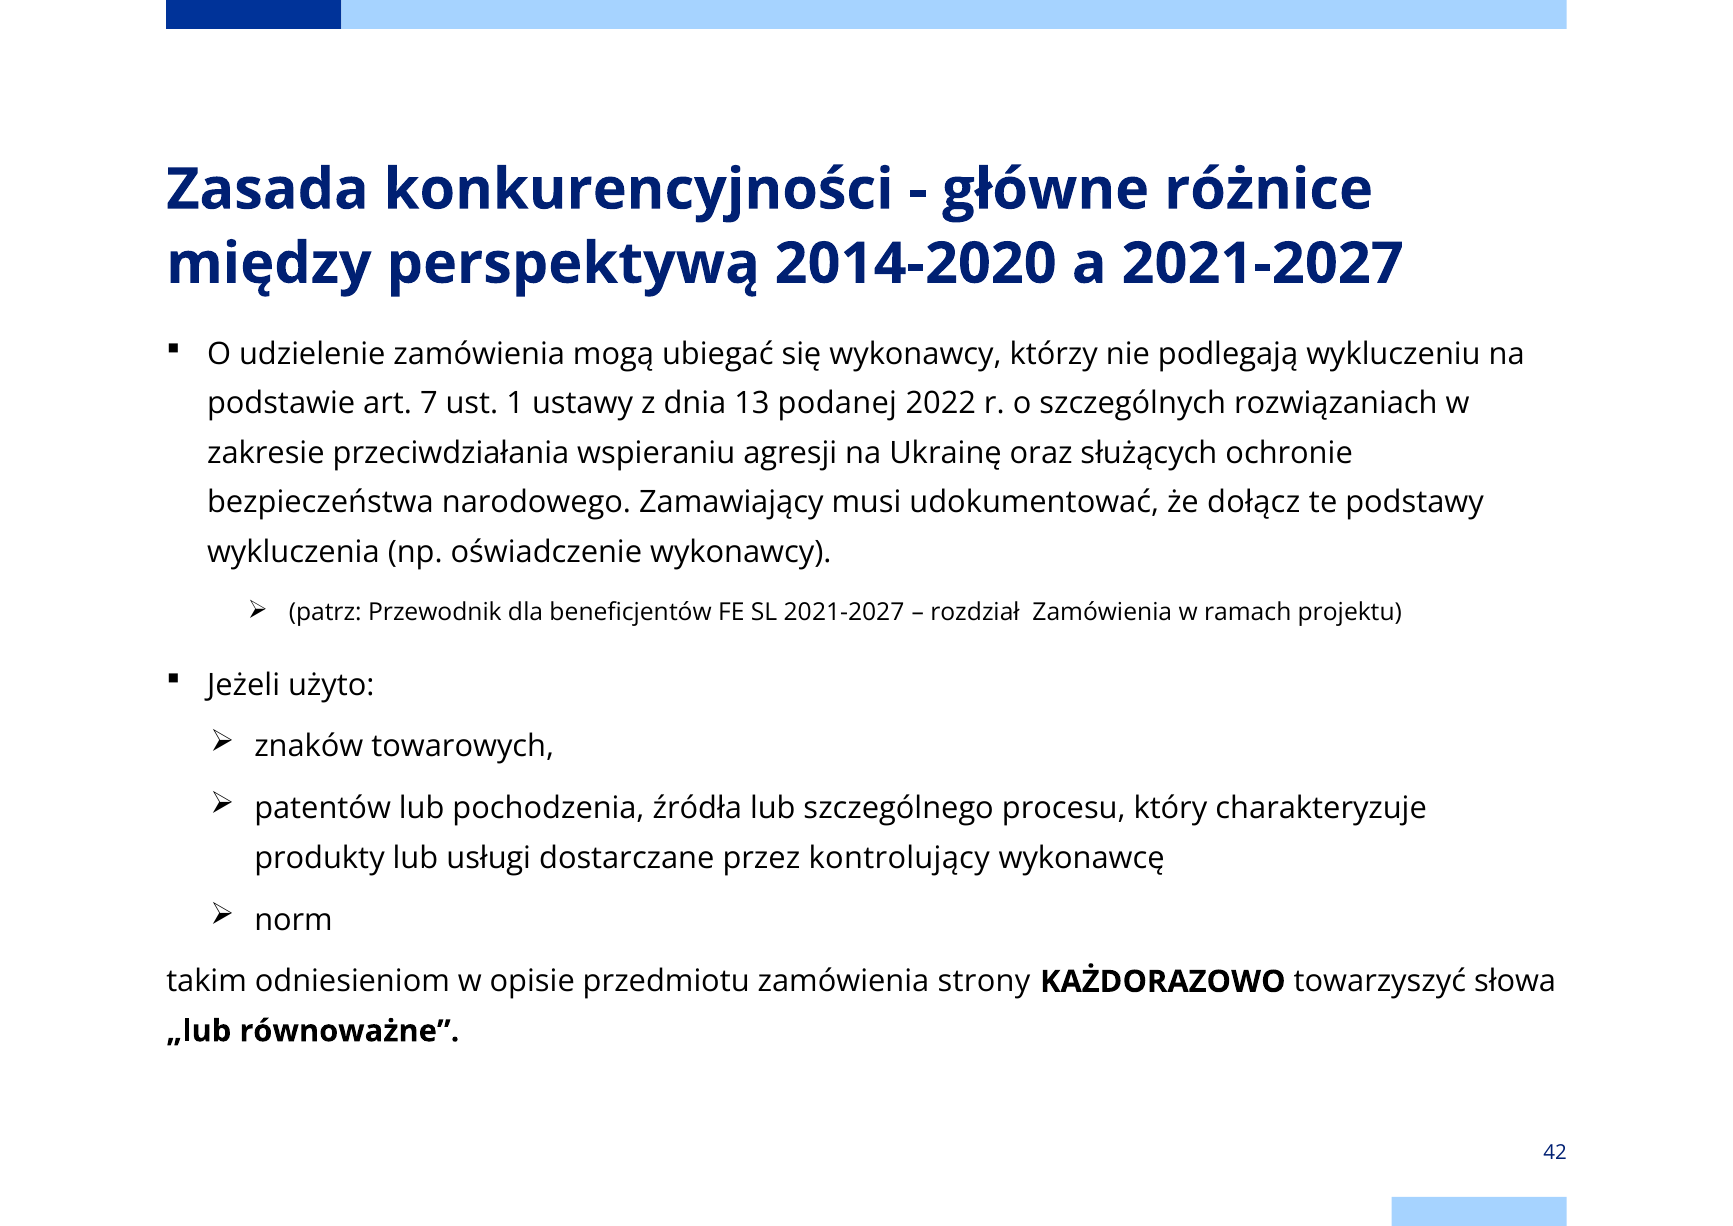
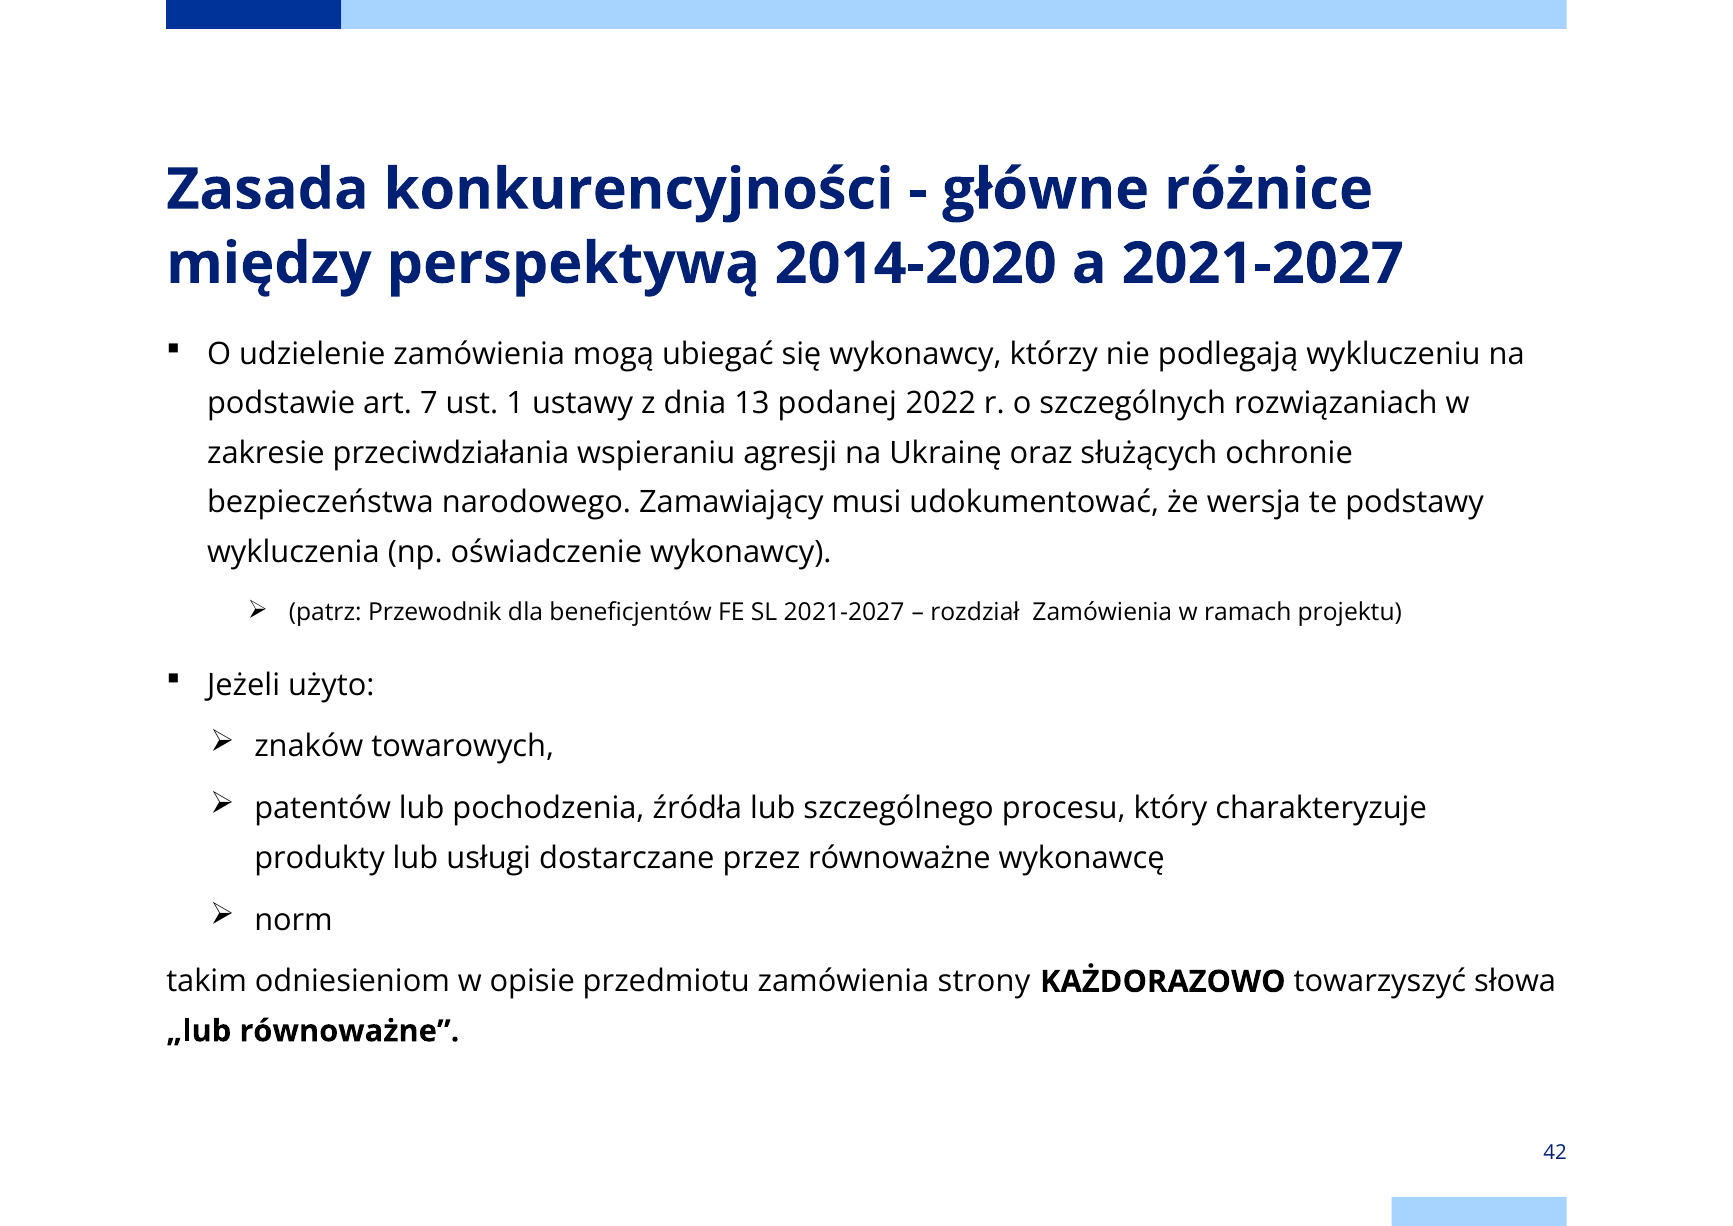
dołącz: dołącz -> wersja
przez kontrolujący: kontrolujący -> równoważne
